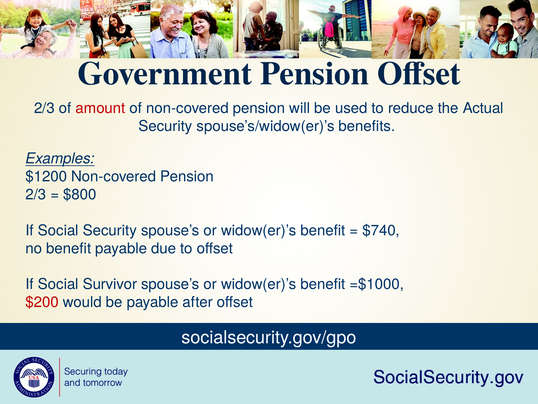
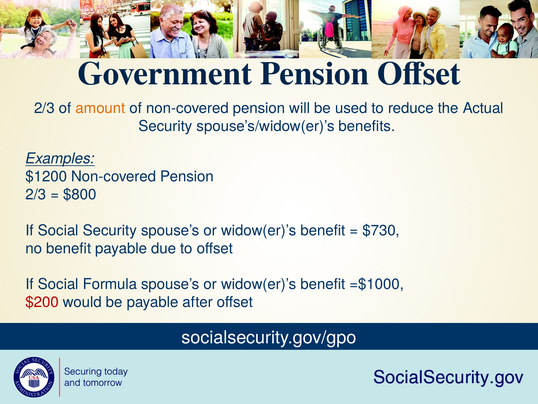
amount colour: red -> orange
$740: $740 -> $730
Survivor: Survivor -> Formula
